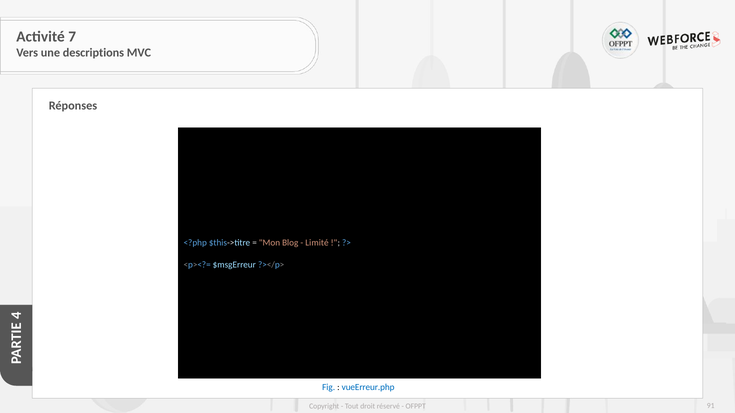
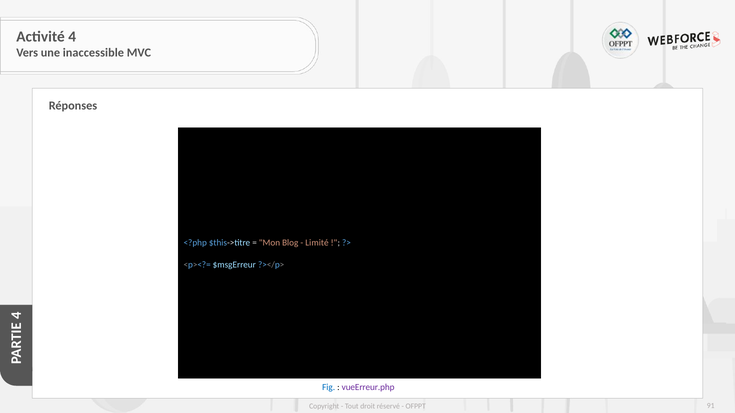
Activité 7: 7 -> 4
descriptions: descriptions -> inaccessible
vueErreur.php colour: blue -> purple
